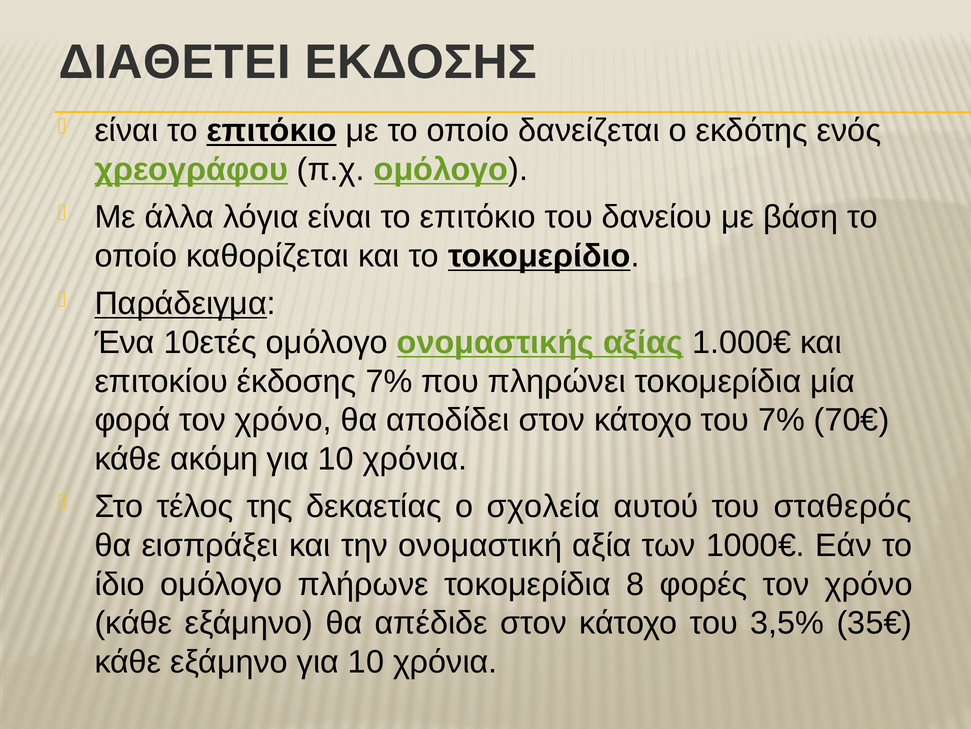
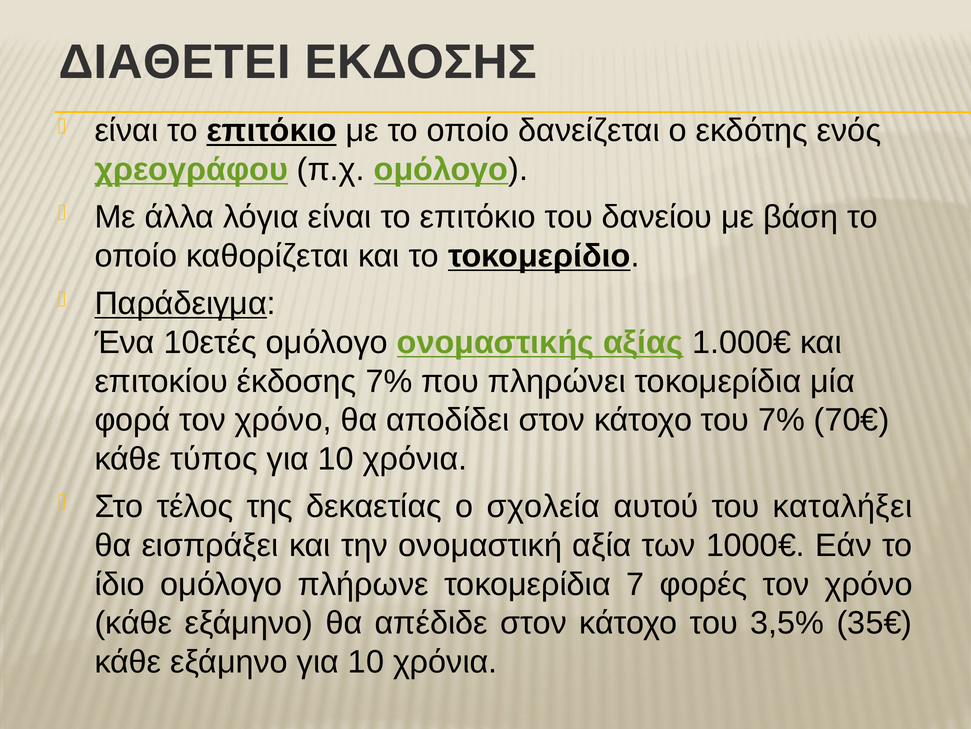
ακόμη: ακόμη -> τύπος
σταθερός: σταθερός -> καταλήξει
8: 8 -> 7
